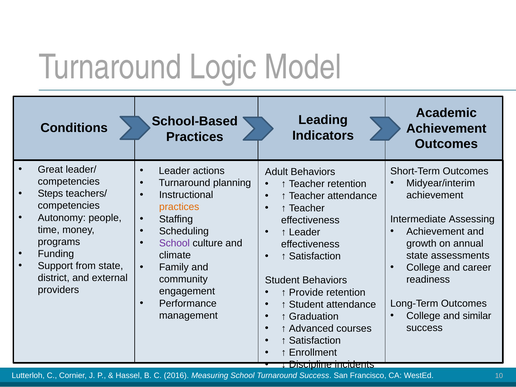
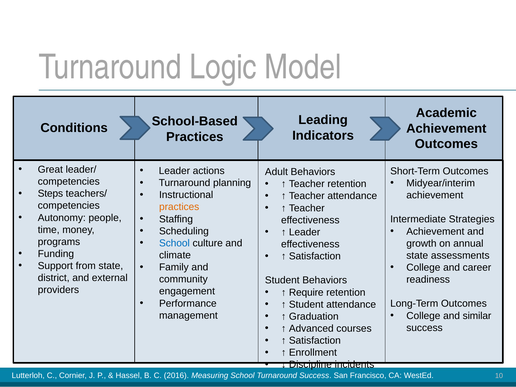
Assessing: Assessing -> Strategies
School at (174, 243) colour: purple -> blue
Provide: Provide -> Require
